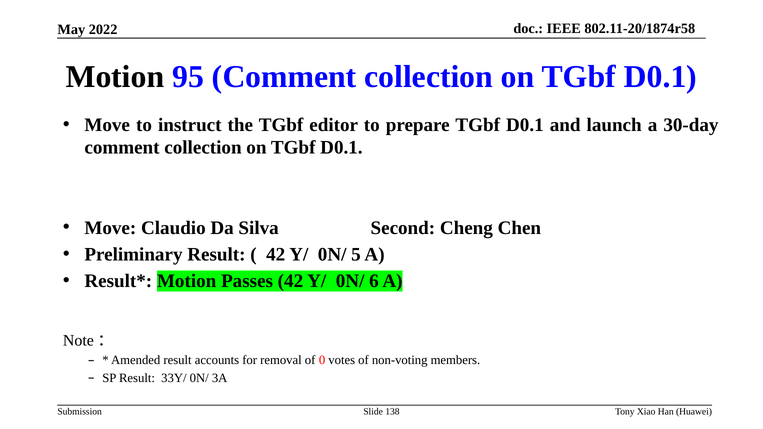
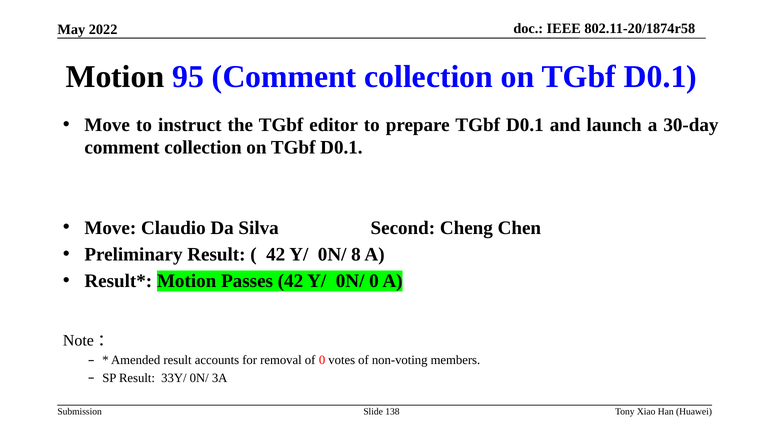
5: 5 -> 8
0N/ 6: 6 -> 0
